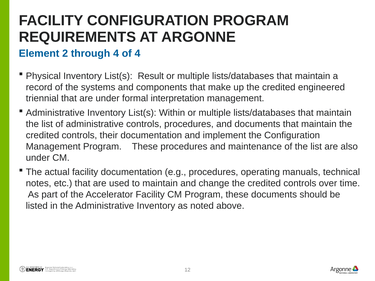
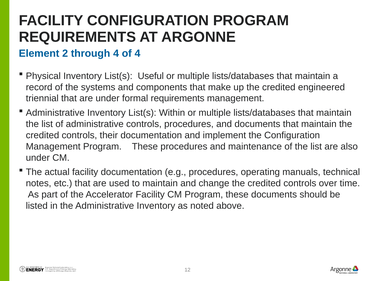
Result: Result -> Useful
formal interpretation: interpretation -> requirements
